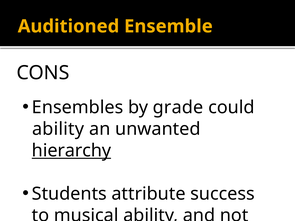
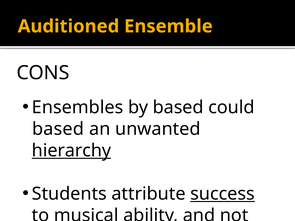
by grade: grade -> based
ability at (58, 129): ability -> based
success underline: none -> present
